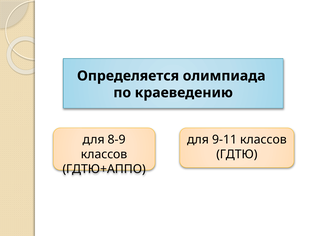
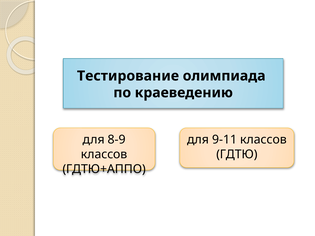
Определяется: Определяется -> Тестирование
